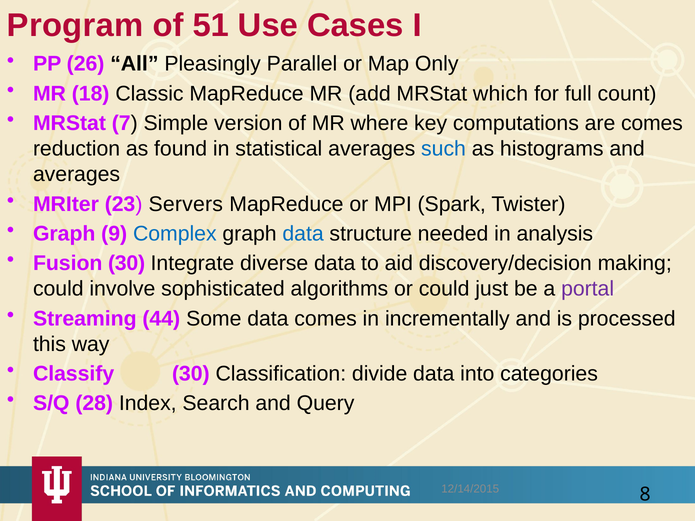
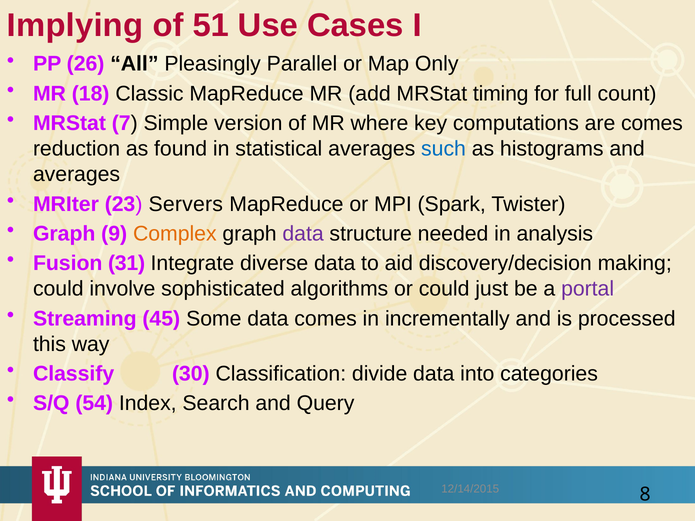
Program: Program -> Implying
which: which -> timing
Complex colour: blue -> orange
data at (303, 234) colour: blue -> purple
Fusion 30: 30 -> 31
44: 44 -> 45
28: 28 -> 54
